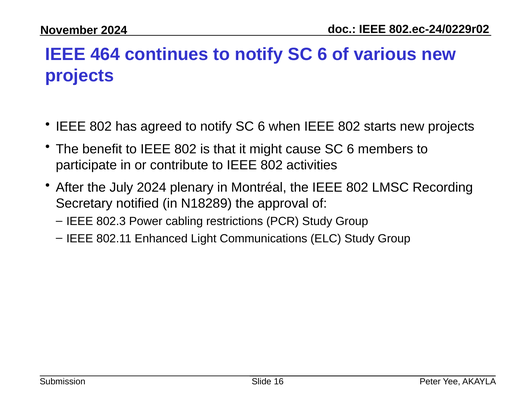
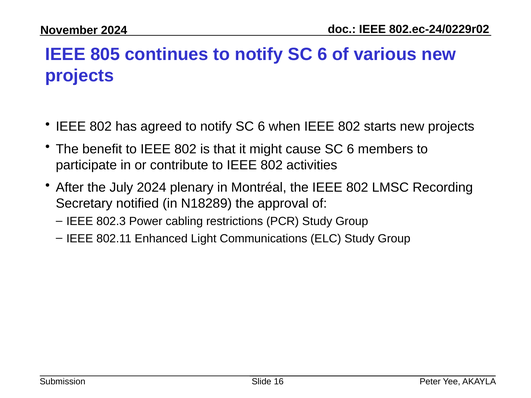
464: 464 -> 805
